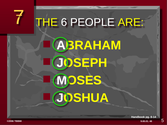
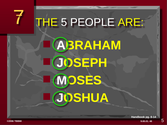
THE 6: 6 -> 5
